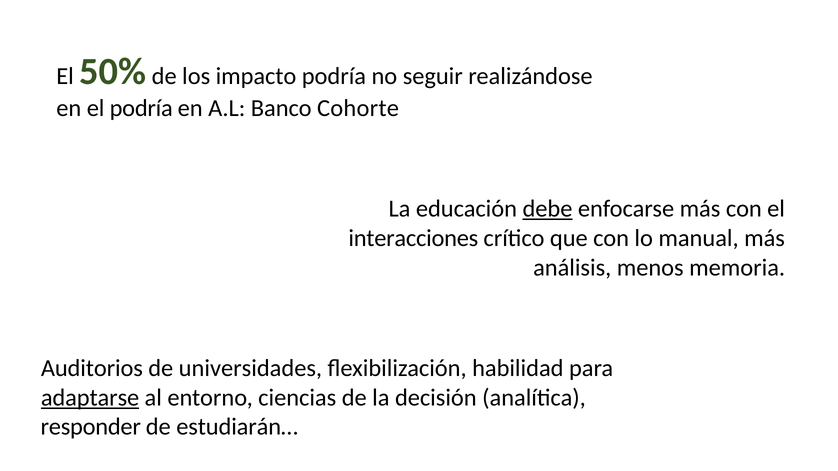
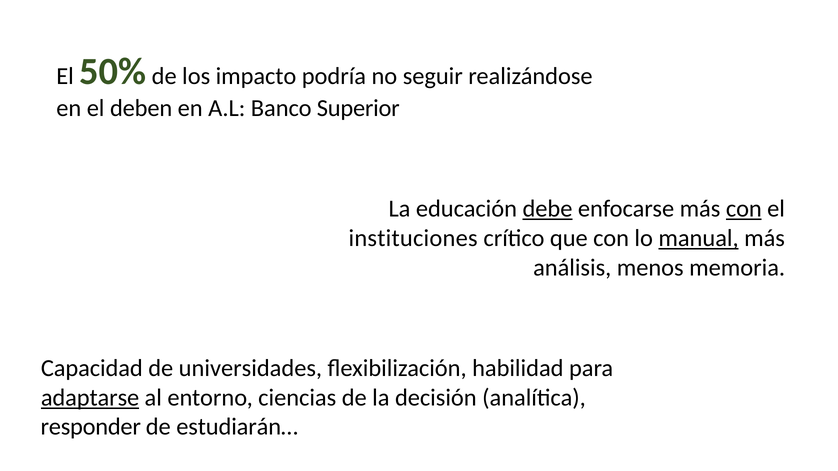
el podría: podría -> deben
Cohorte: Cohorte -> Superior
con at (744, 209) underline: none -> present
interacciones: interacciones -> instituciones
manual underline: none -> present
Auditorios: Auditorios -> Capacidad
